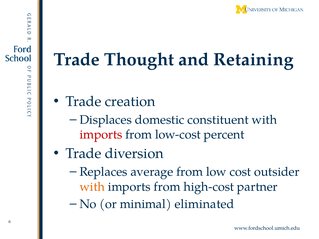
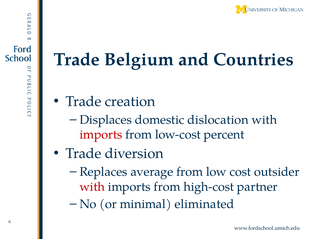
Thought: Thought -> Belgium
Retaining: Retaining -> Countries
constituent: constituent -> dislocation
with at (92, 187) colour: orange -> red
